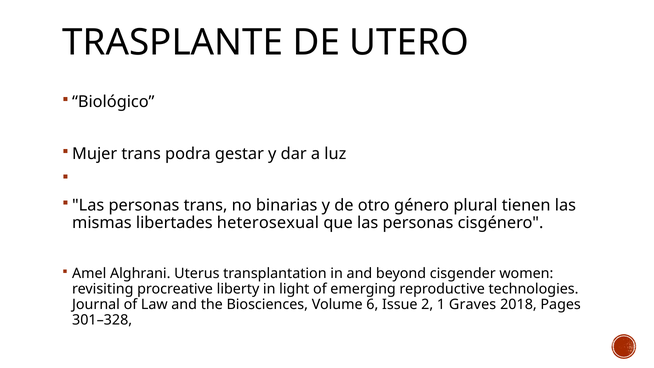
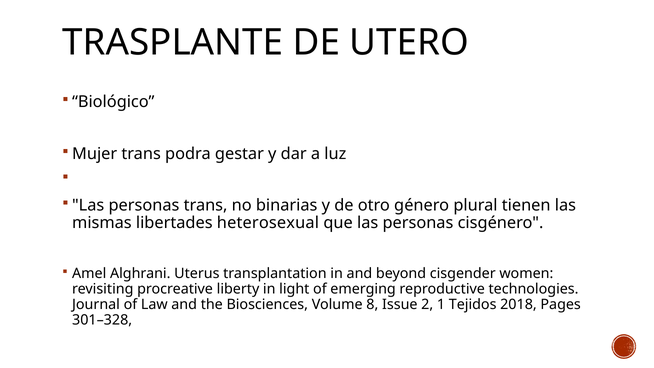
6: 6 -> 8
Graves: Graves -> Tejidos
